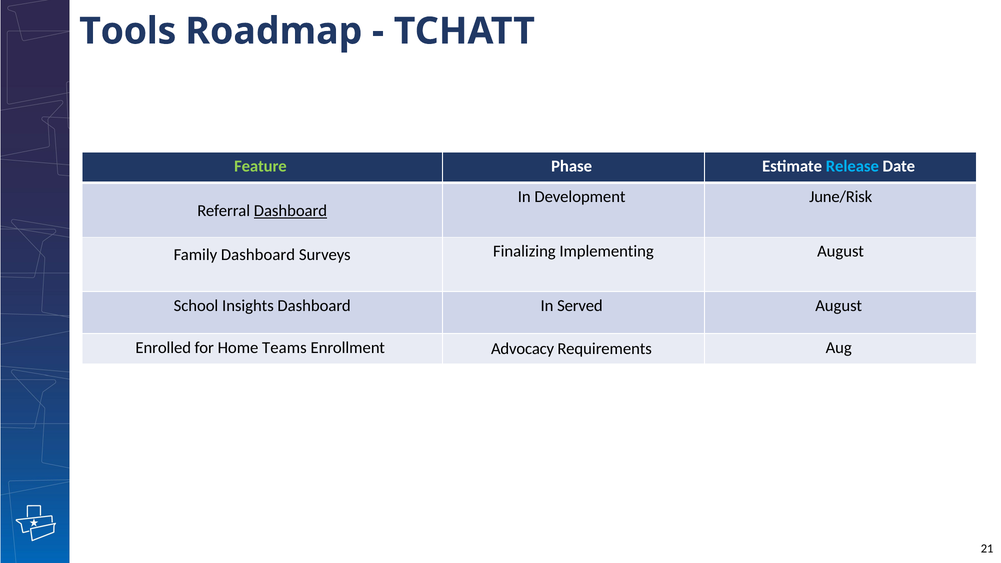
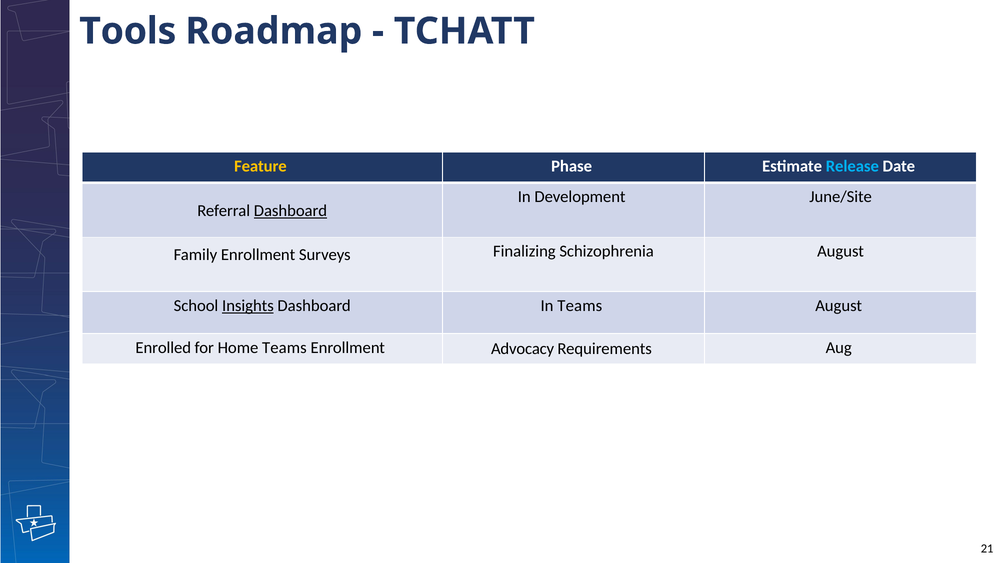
Feature colour: light green -> yellow
June/Risk: June/Risk -> June/Site
Family Dashboard: Dashboard -> Enrollment
Implementing: Implementing -> Schizophrenia
Insights underline: none -> present
In Served: Served -> Teams
